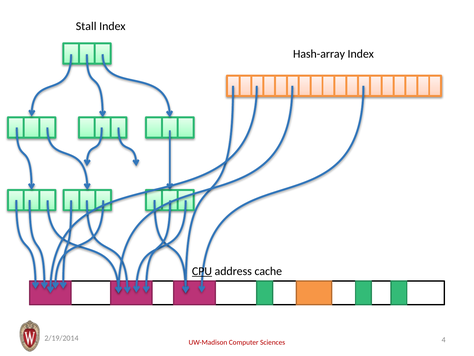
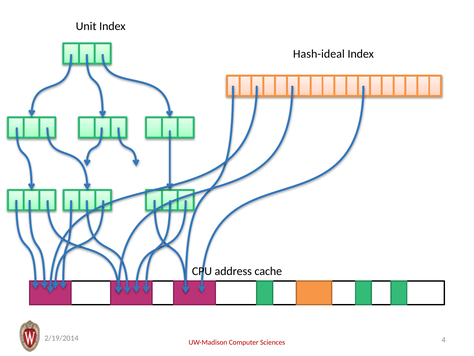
Stall: Stall -> Unit
Hash-array: Hash-array -> Hash-ideal
CPU underline: present -> none
